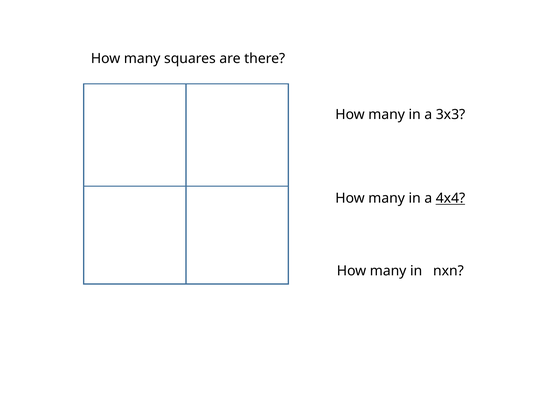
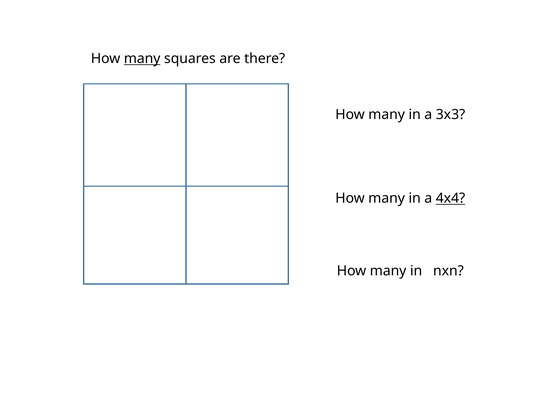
many at (142, 59) underline: none -> present
